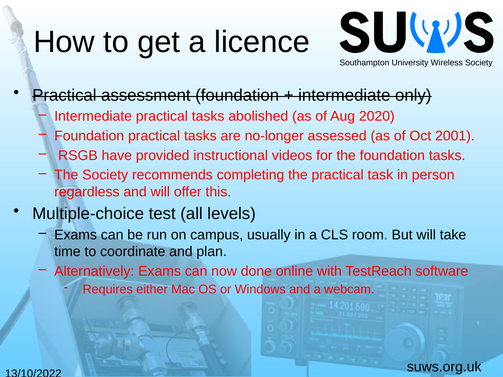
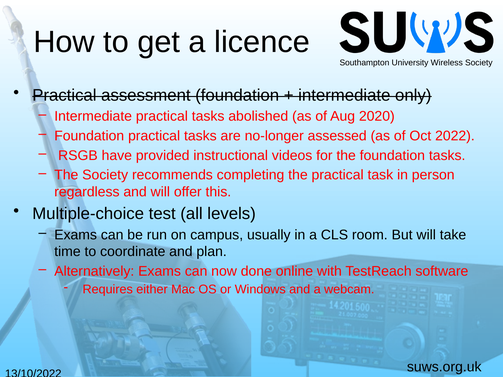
2001: 2001 -> 2022
